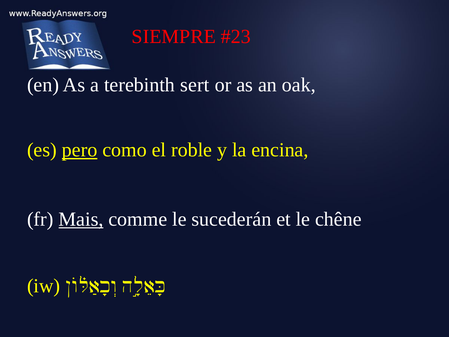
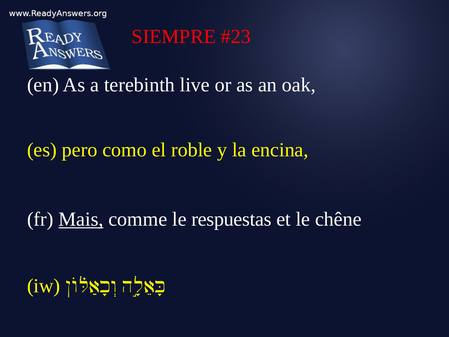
sert: sert -> live
pero underline: present -> none
sucederán: sucederán -> respuestas
